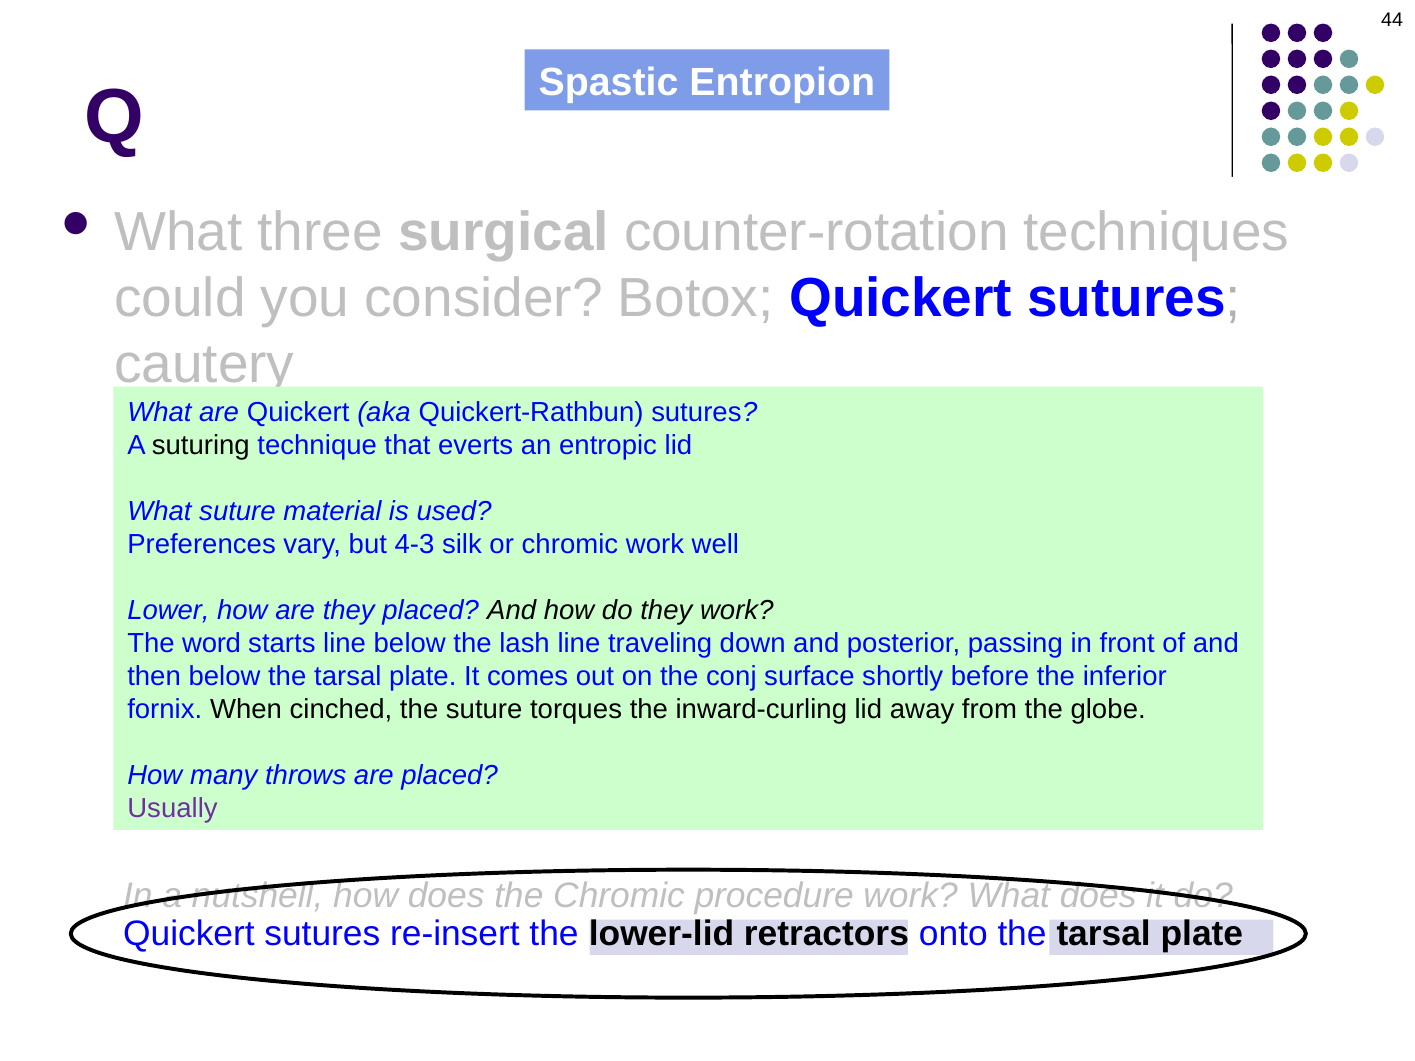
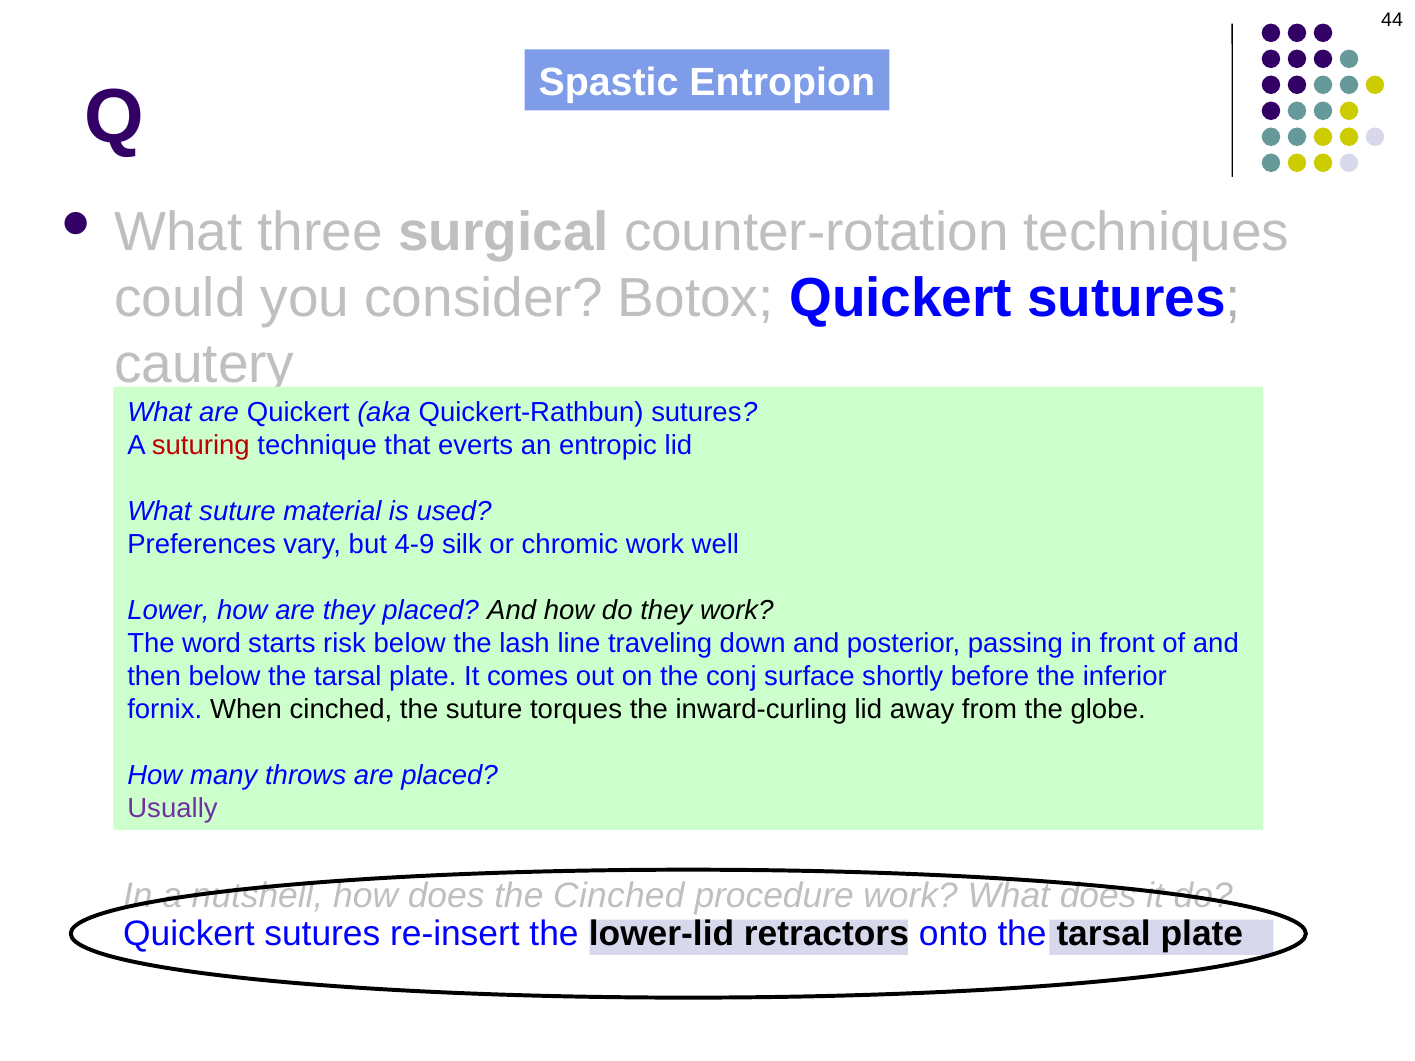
suturing colour: black -> red
4-3: 4-3 -> 4-9
starts line: line -> risk
the Chromic: Chromic -> Cinched
